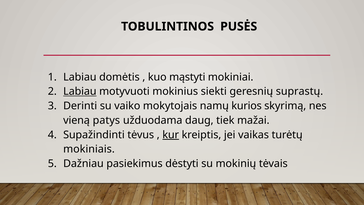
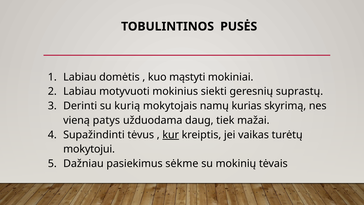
Labiau at (80, 91) underline: present -> none
vaiko: vaiko -> kurią
kurios: kurios -> kurias
mokiniais: mokiniais -> mokytojui
dėstyti: dėstyti -> sėkme
